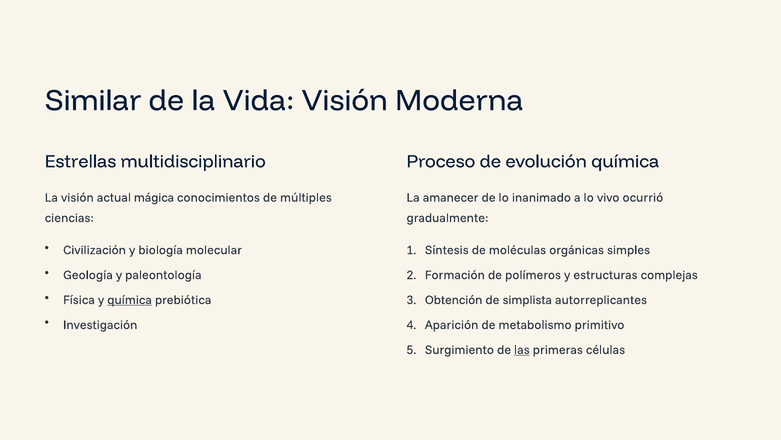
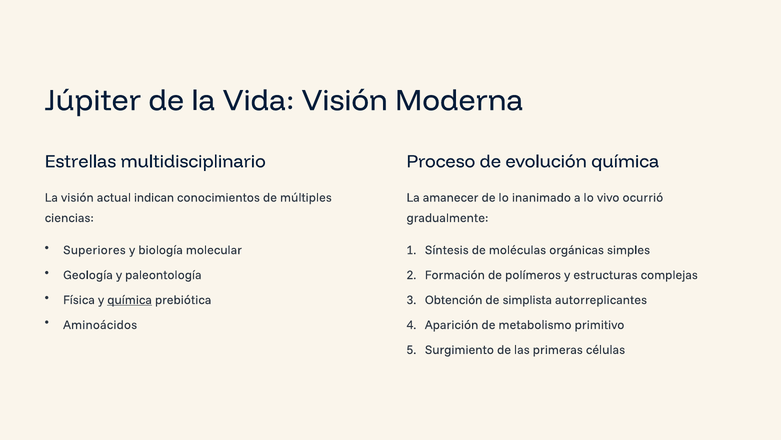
Similar: Similar -> Júpiter
mágica: mágica -> indican
Civilización: Civilización -> Superiores
Investigación: Investigación -> Aminoácidos
las underline: present -> none
